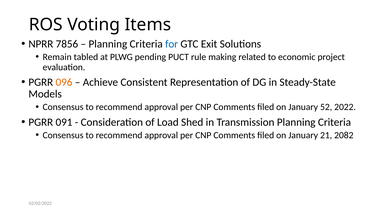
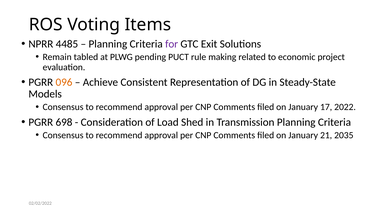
7856: 7856 -> 4485
for colour: blue -> purple
52: 52 -> 17
091: 091 -> 698
2082: 2082 -> 2035
